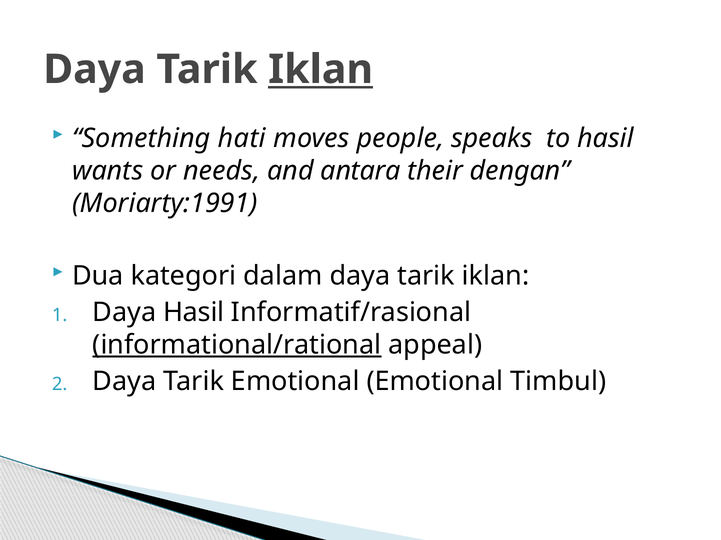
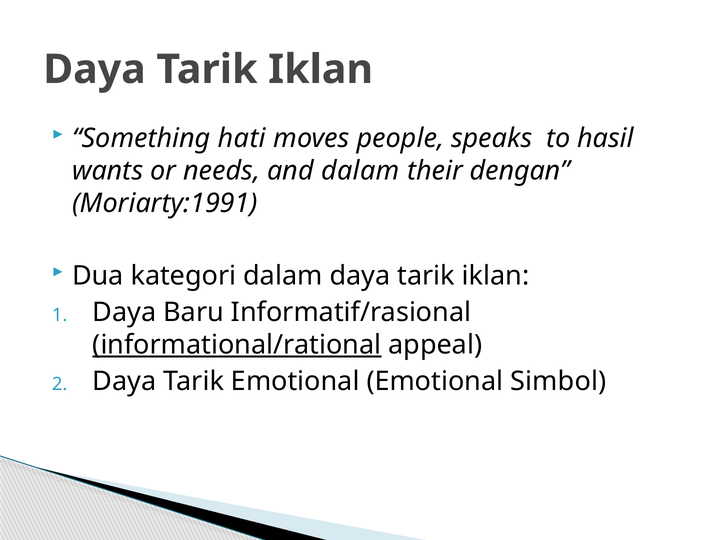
Iklan at (321, 70) underline: present -> none
and antara: antara -> dalam
Daya Hasil: Hasil -> Baru
Timbul: Timbul -> Simbol
